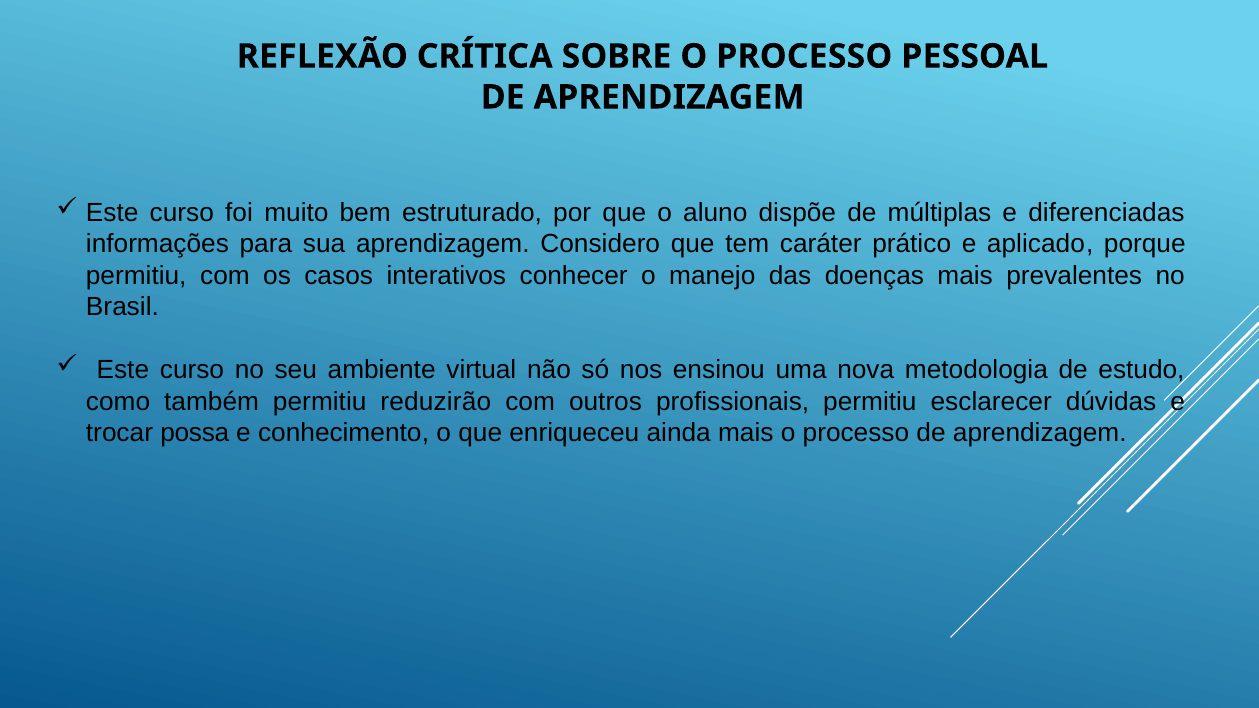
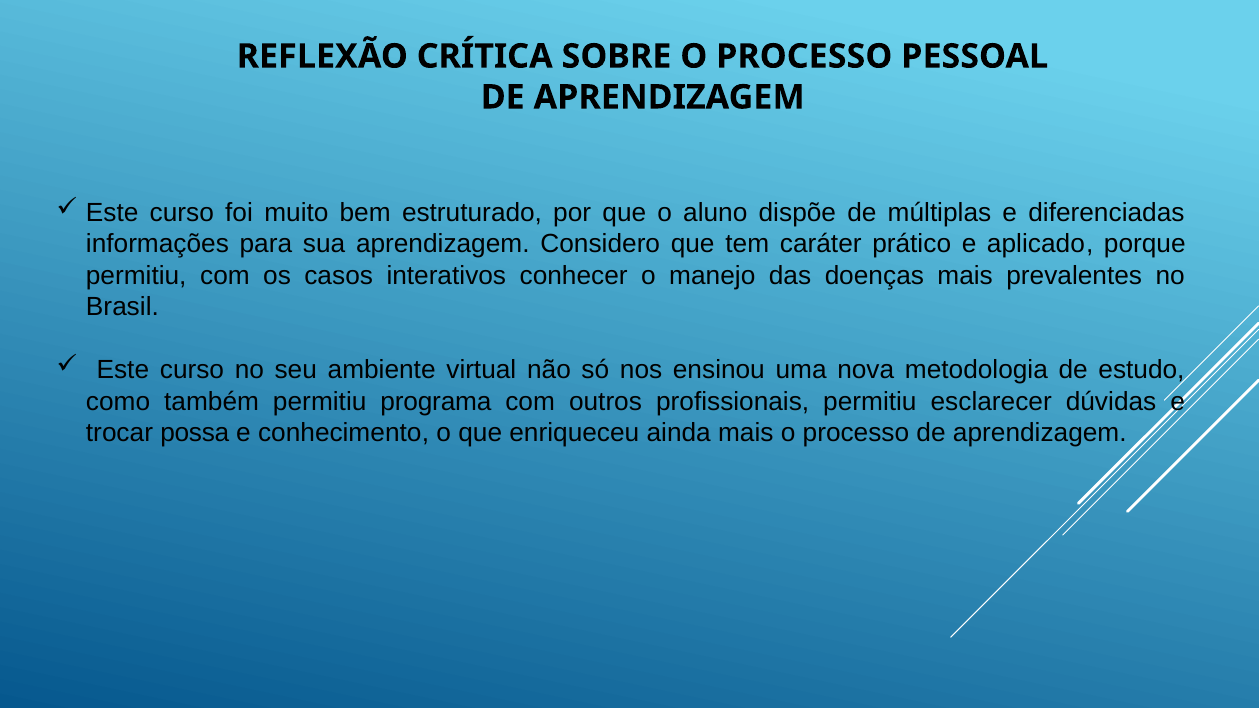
reduzirão: reduzirão -> programa
